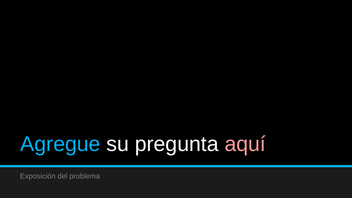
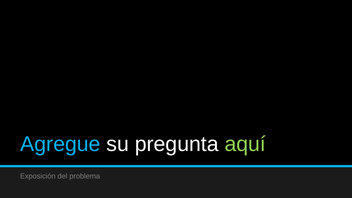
aquí colour: pink -> light green
